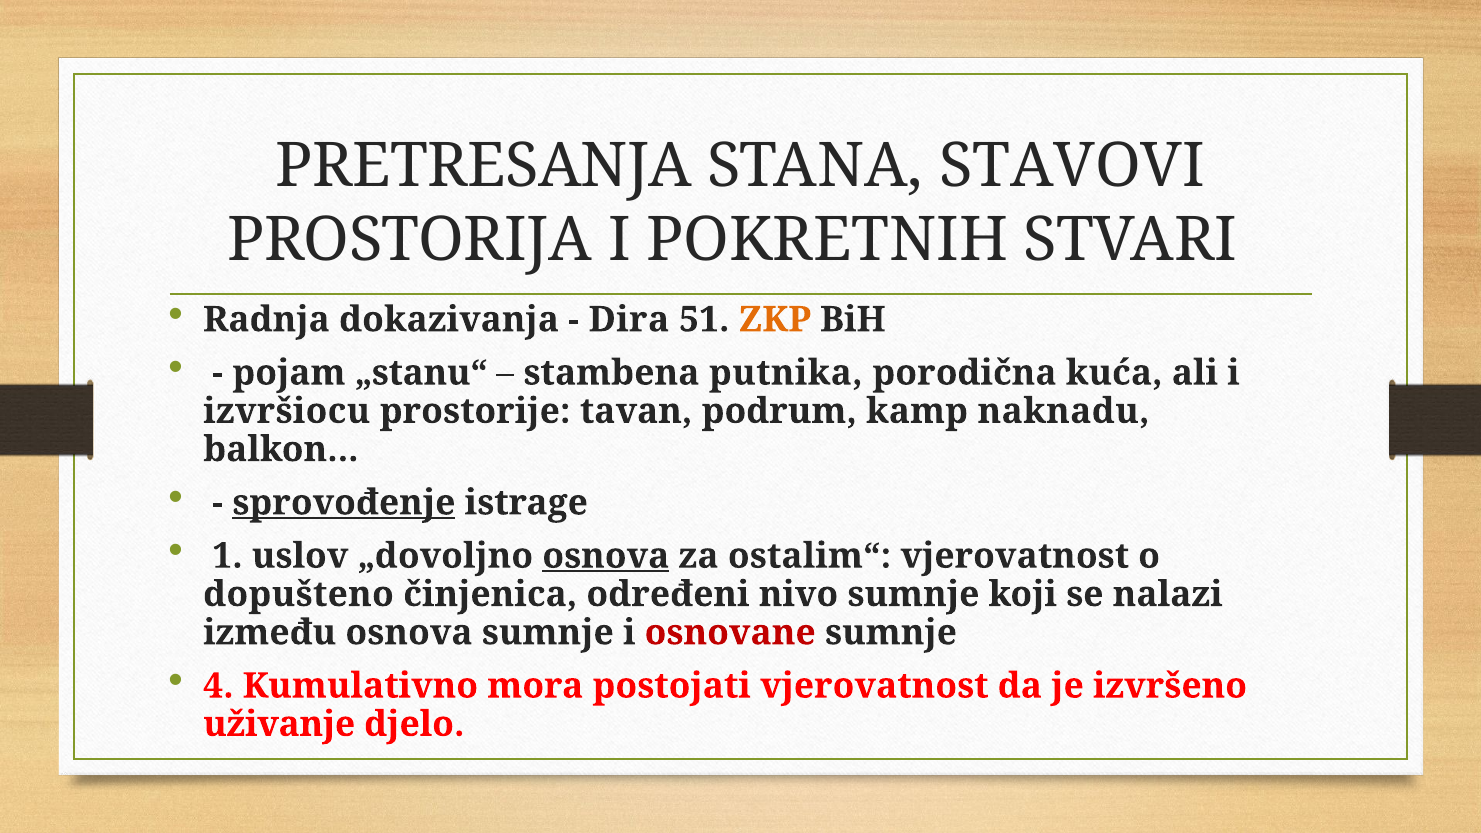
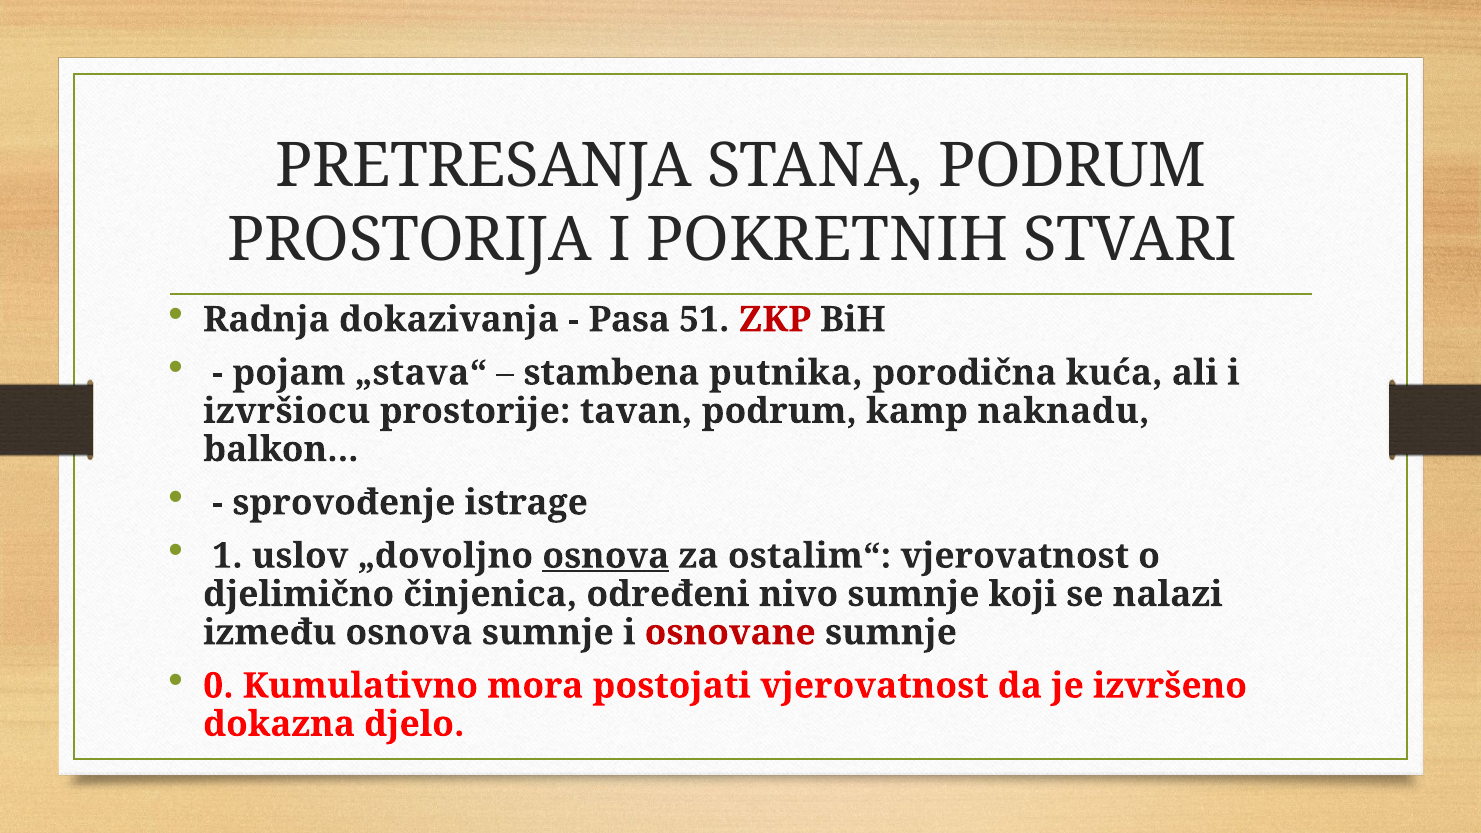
STANA STAVOVI: STAVOVI -> PODRUM
Dira: Dira -> Pasa
ZKP colour: orange -> red
„stanu“: „stanu“ -> „stava“
sprovođenje underline: present -> none
dopušteno: dopušteno -> djelimično
4: 4 -> 0
uživanje: uživanje -> dokazna
